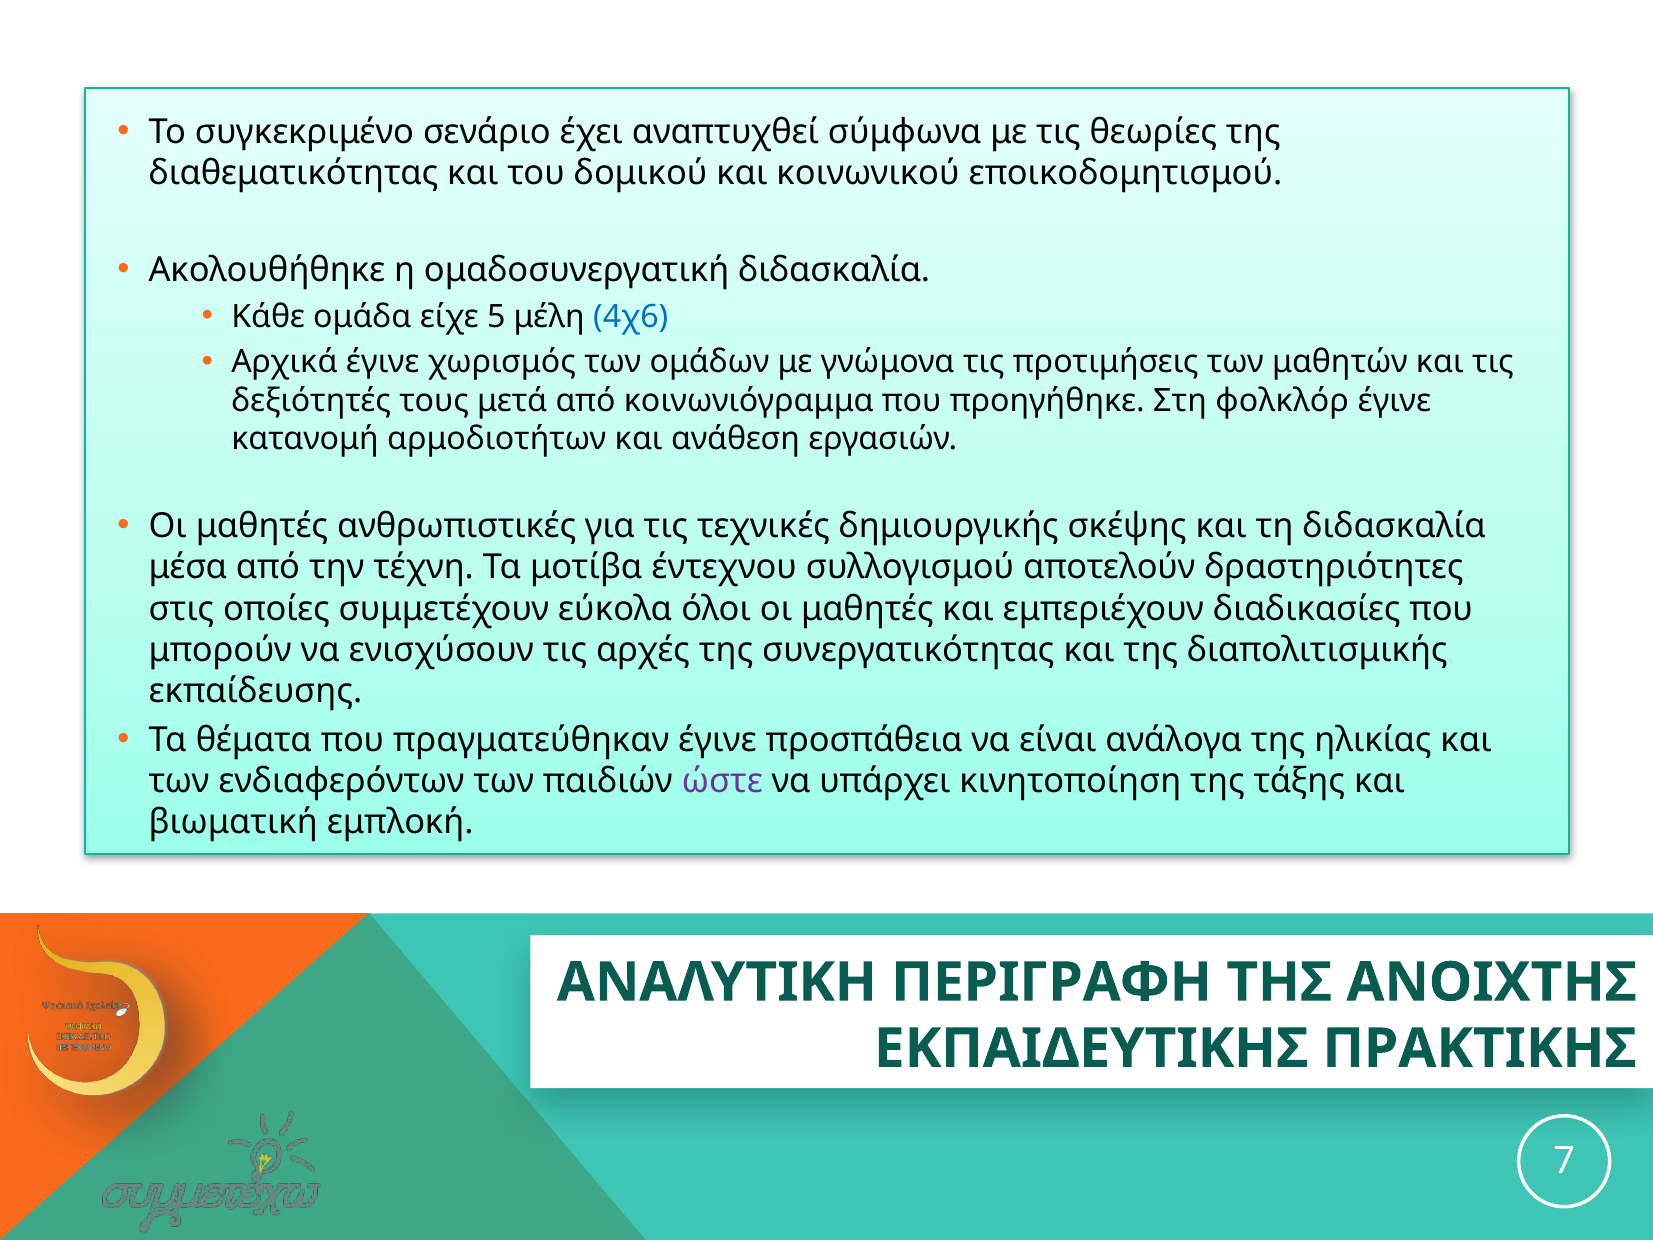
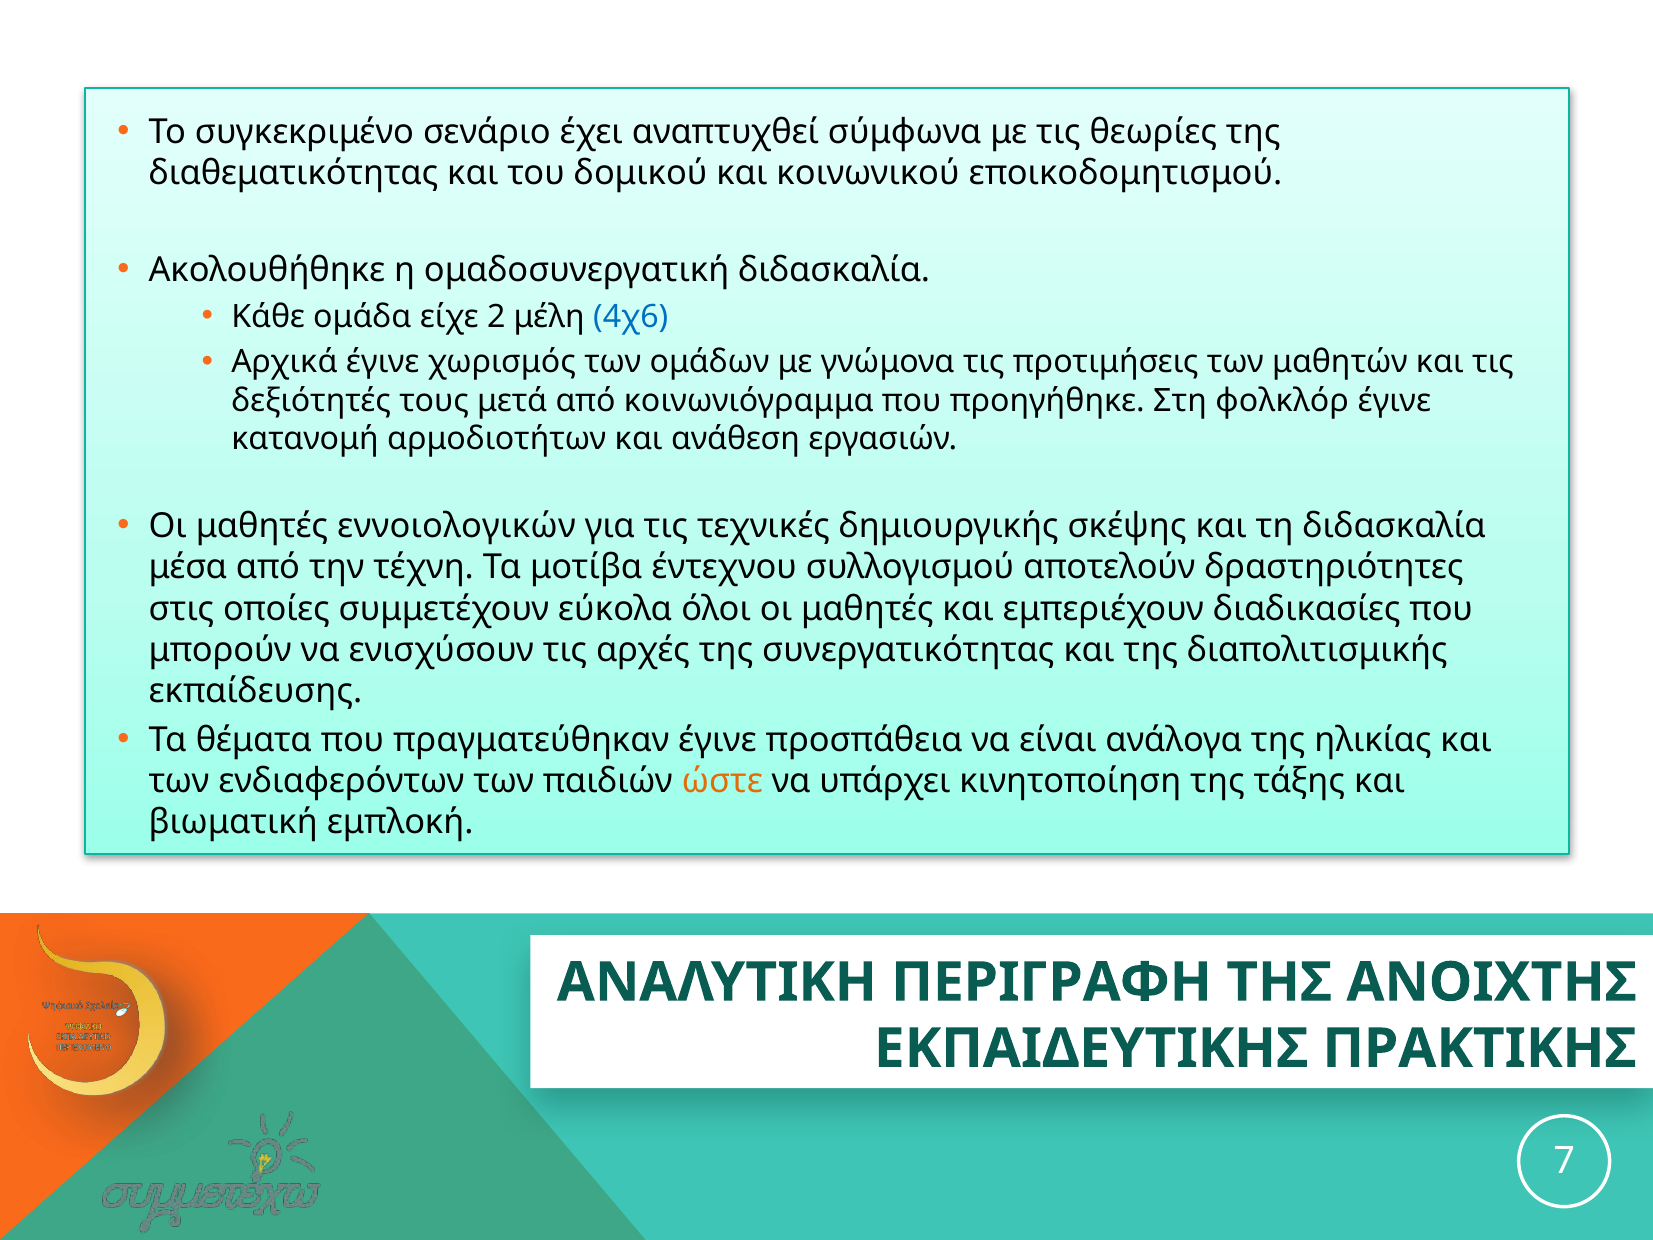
5: 5 -> 2
ανθρωπιστικές: ανθρωπιστικές -> εννοιολογικών
ώστε colour: purple -> orange
